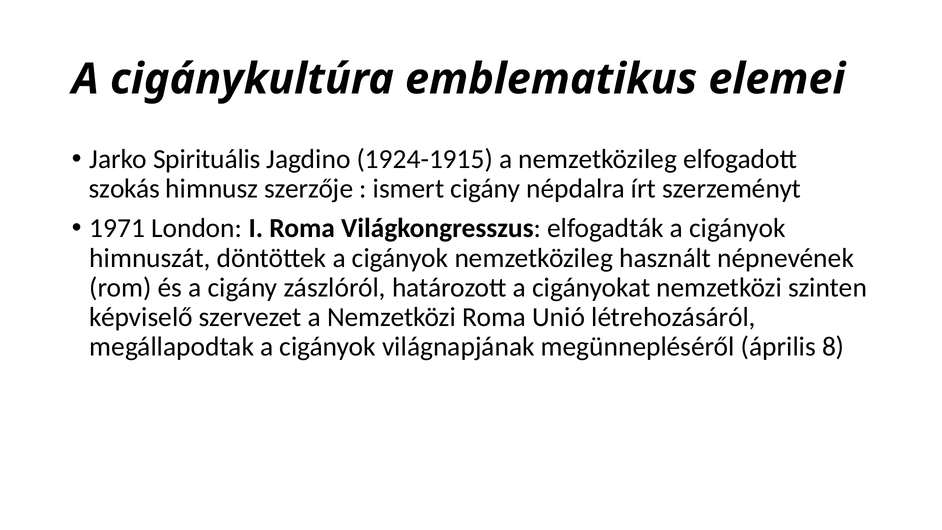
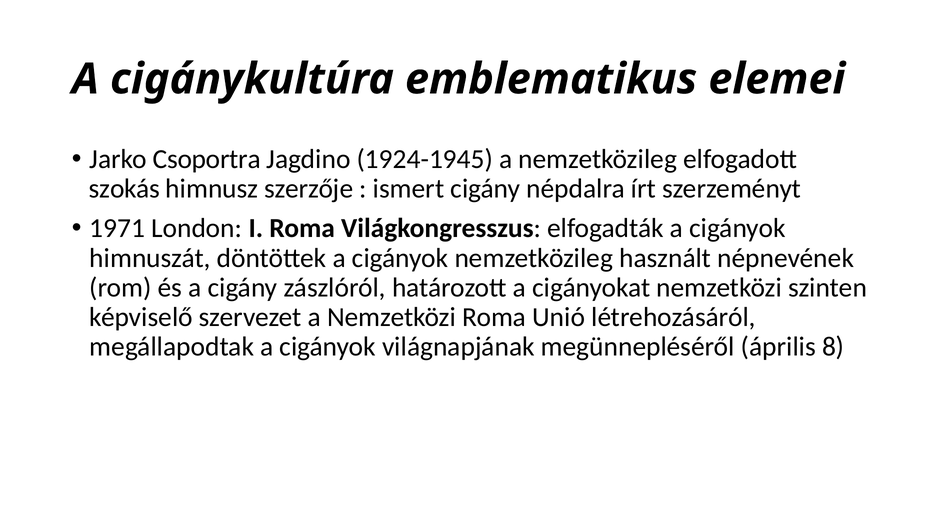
Spirituális: Spirituális -> Csoportra
1924-1915: 1924-1915 -> 1924-1945
